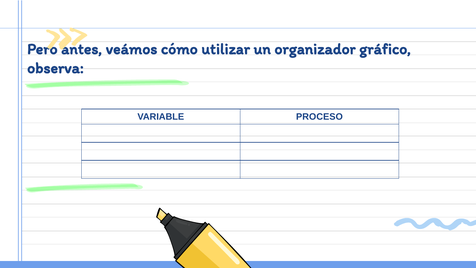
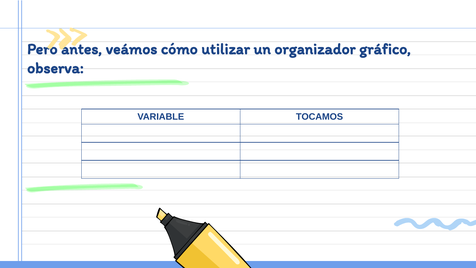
PROCESO: PROCESO -> TOCAMOS
